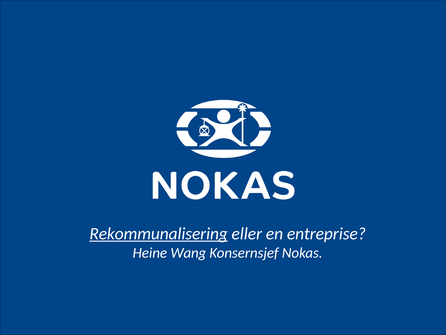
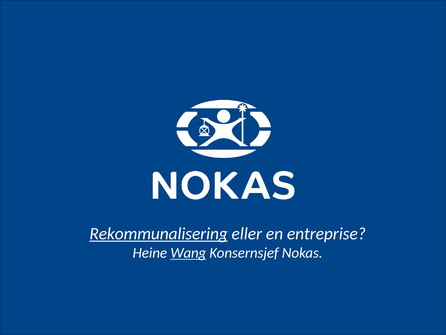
Wang underline: none -> present
